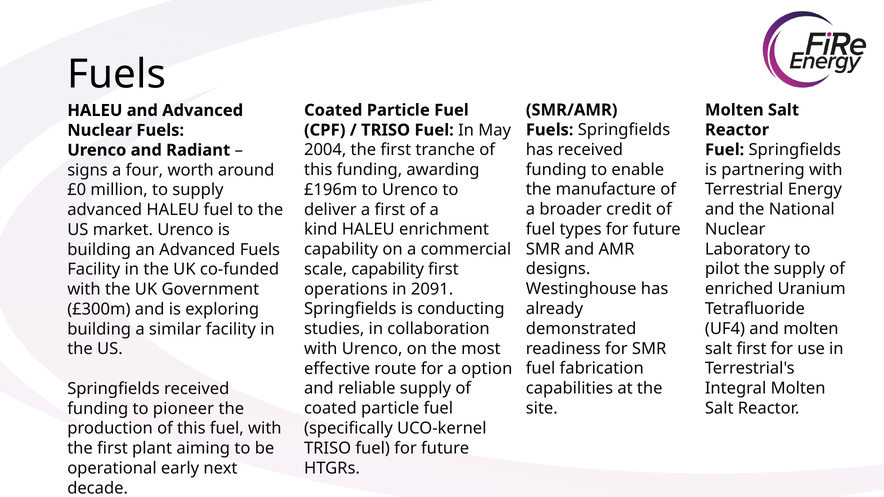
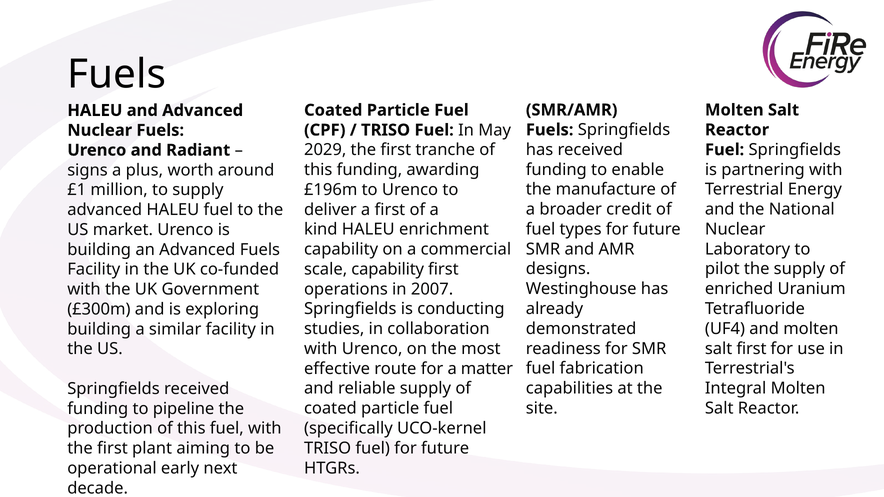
2004: 2004 -> 2029
four: four -> plus
£0: £0 -> £1
2091: 2091 -> 2007
option: option -> matter
pioneer: pioneer -> pipeline
